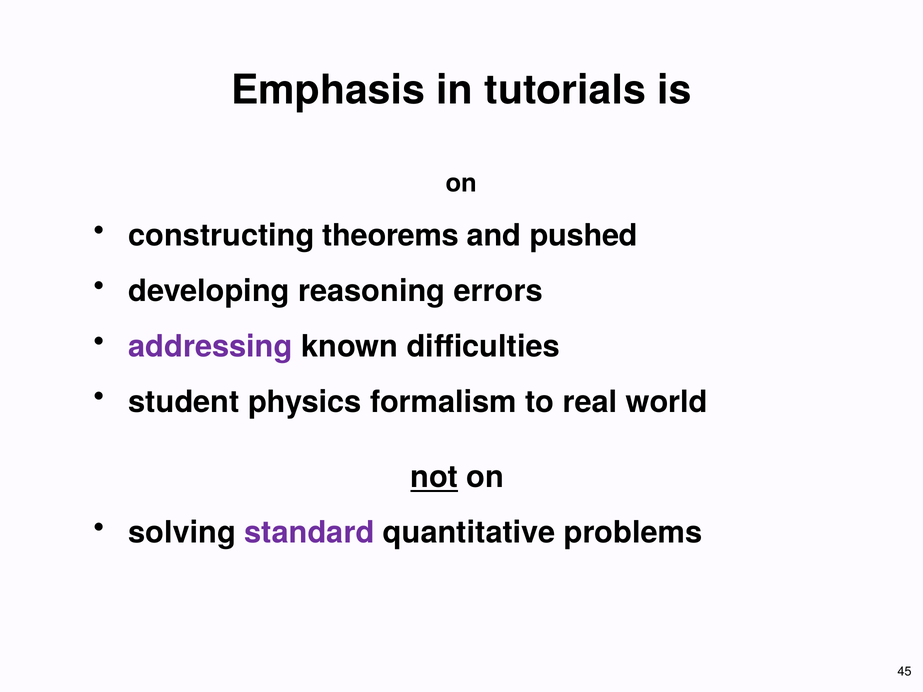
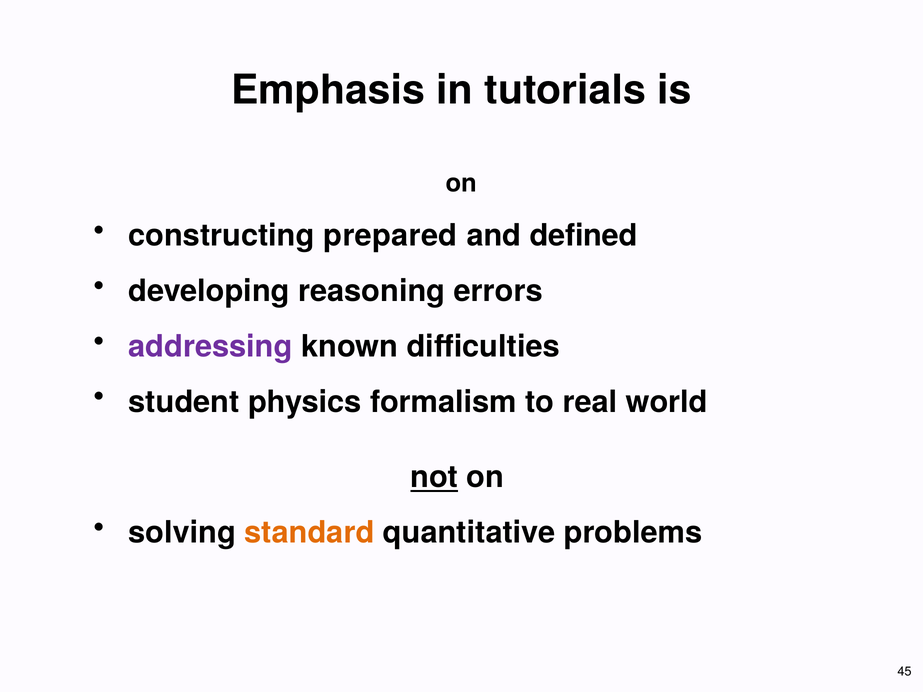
theorems: theorems -> prepared
pushed: pushed -> defined
standard colour: purple -> orange
